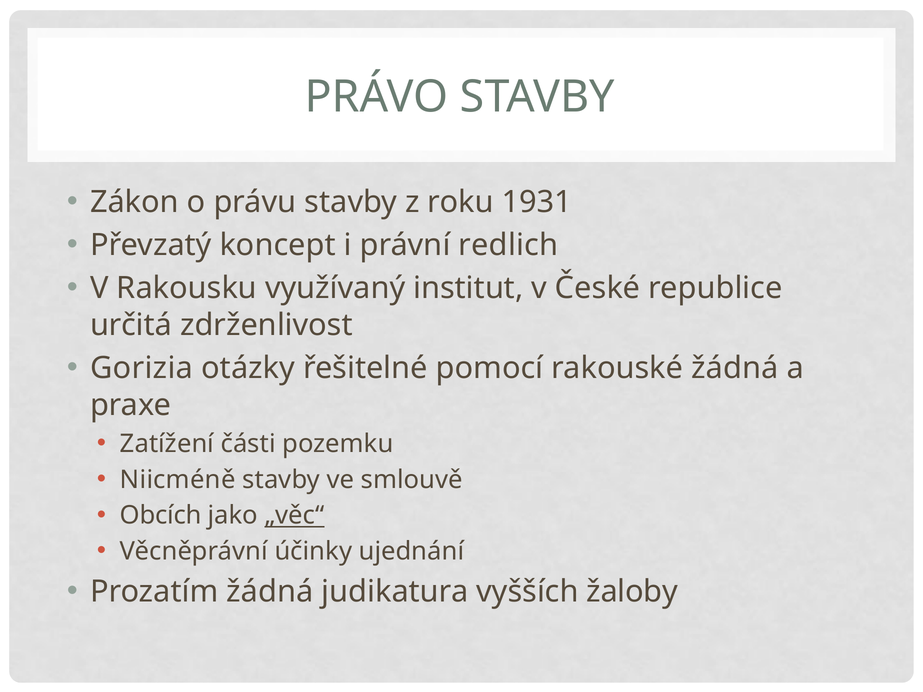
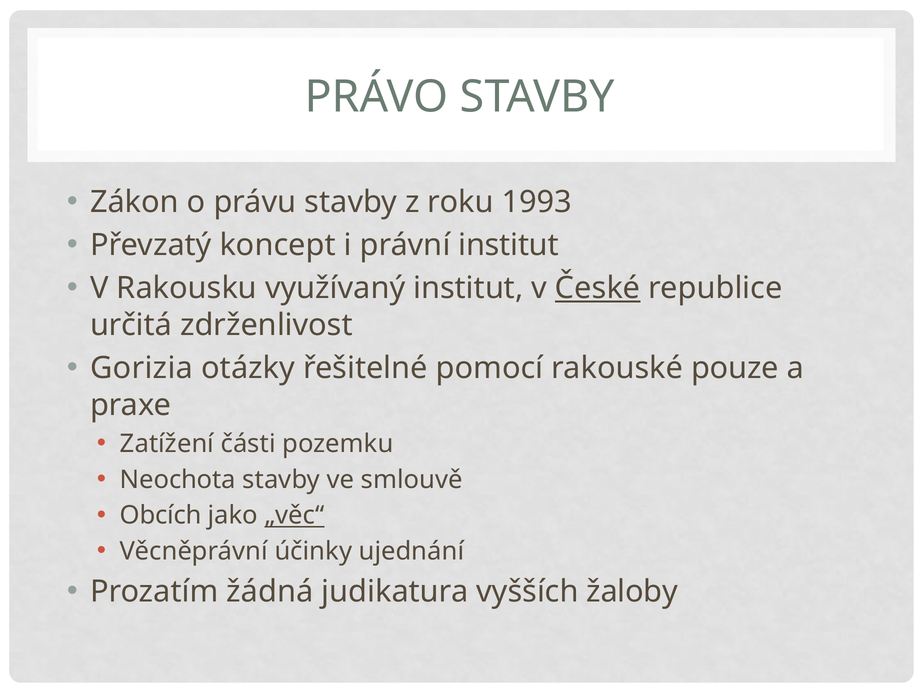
1931: 1931 -> 1993
právní redlich: redlich -> institut
České underline: none -> present
rakouské žádná: žádná -> pouze
Niicméně: Niicméně -> Neochota
